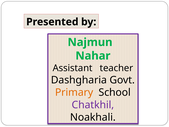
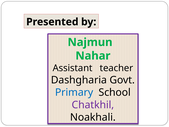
Primary colour: orange -> blue
